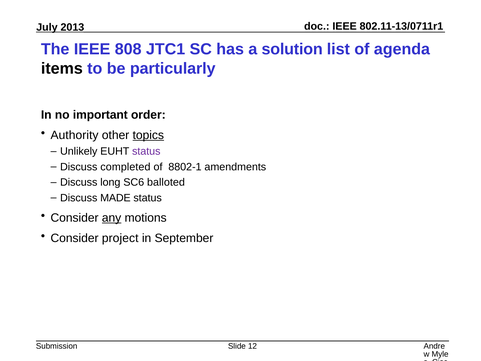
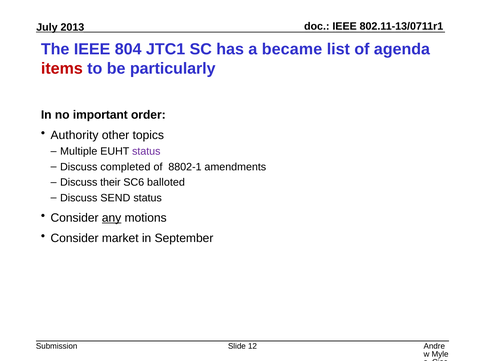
808: 808 -> 804
solution: solution -> became
items colour: black -> red
topics underline: present -> none
Unlikely: Unlikely -> Multiple
long: long -> their
MADE: MADE -> SEND
project: project -> market
